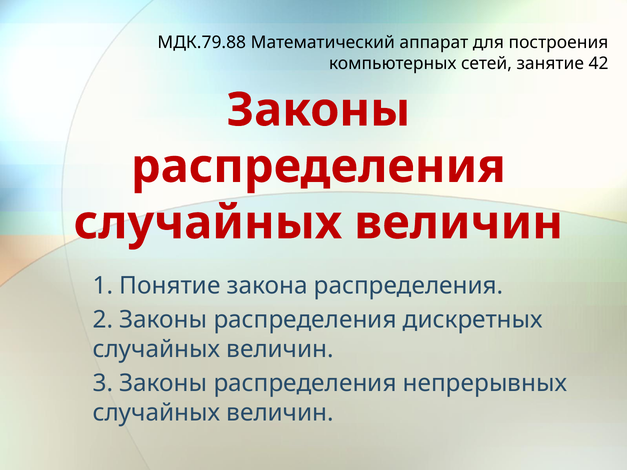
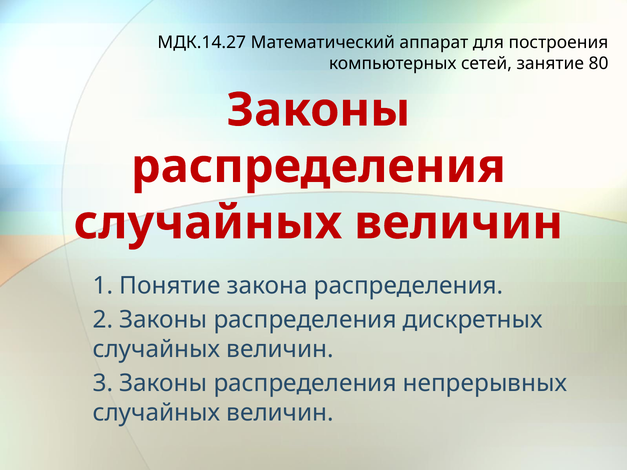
МДК.79.88: МДК.79.88 -> МДК.14.27
42: 42 -> 80
